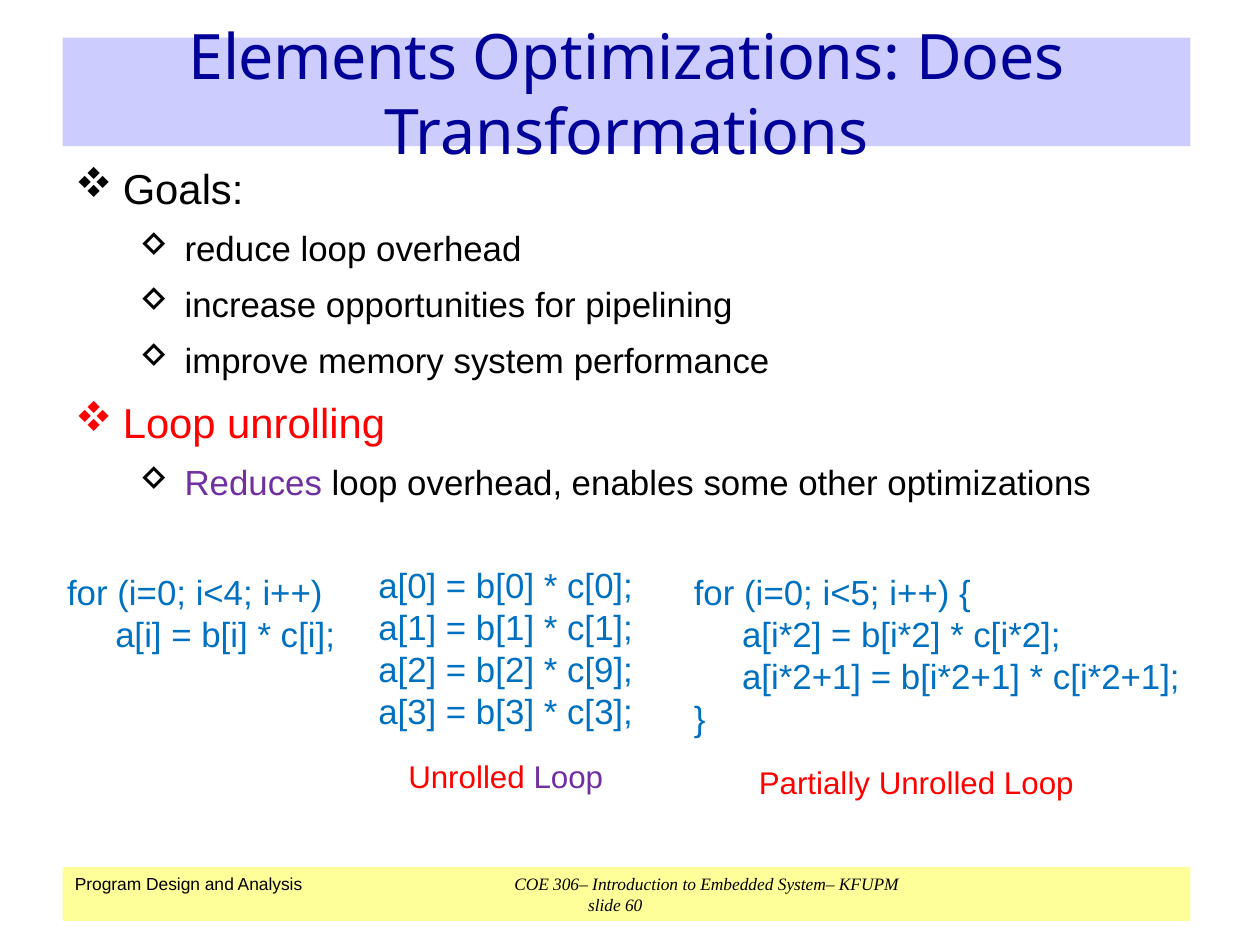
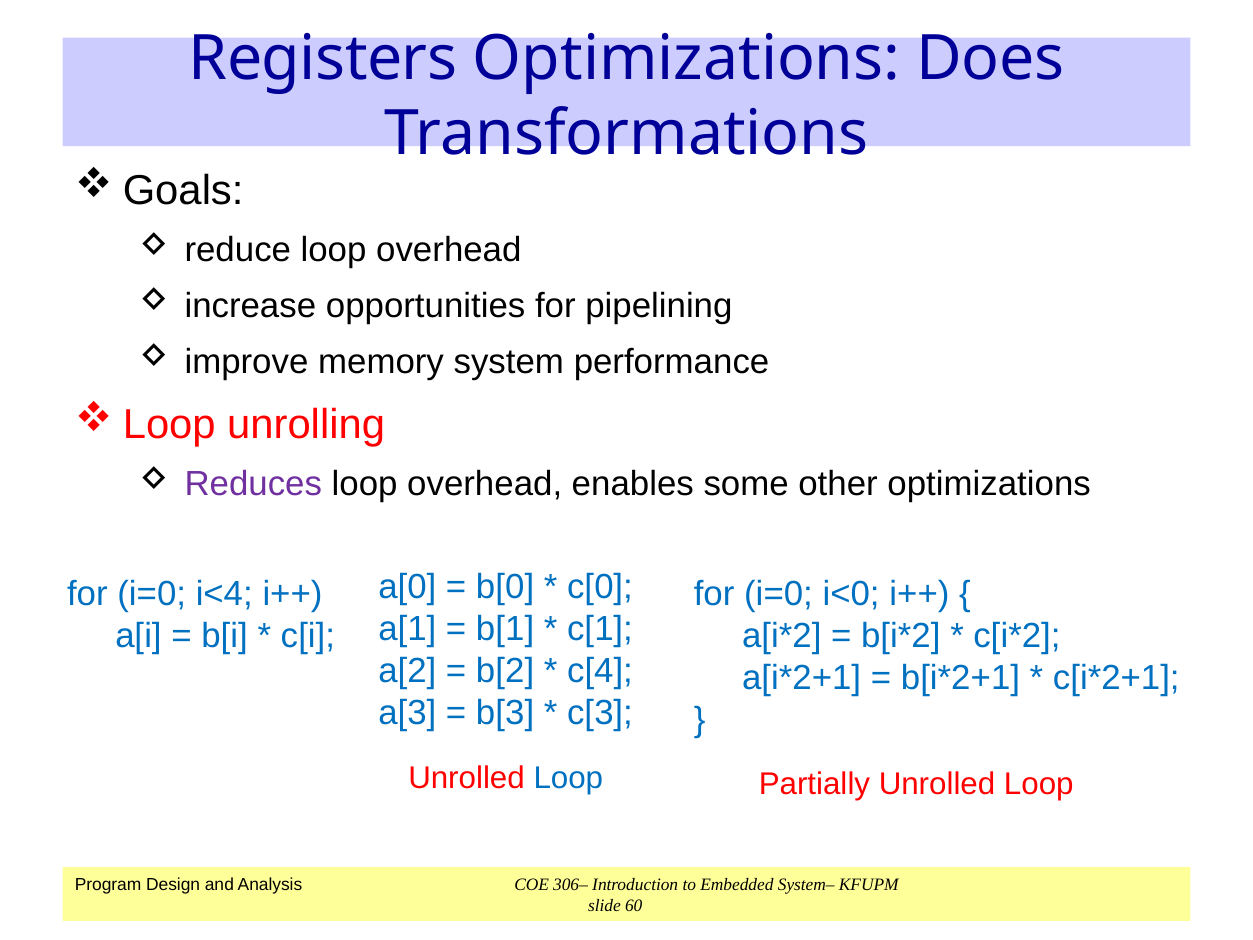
Elements: Elements -> Registers
i<5: i<5 -> i<0
c[9: c[9 -> c[4
Loop at (568, 778) colour: purple -> blue
